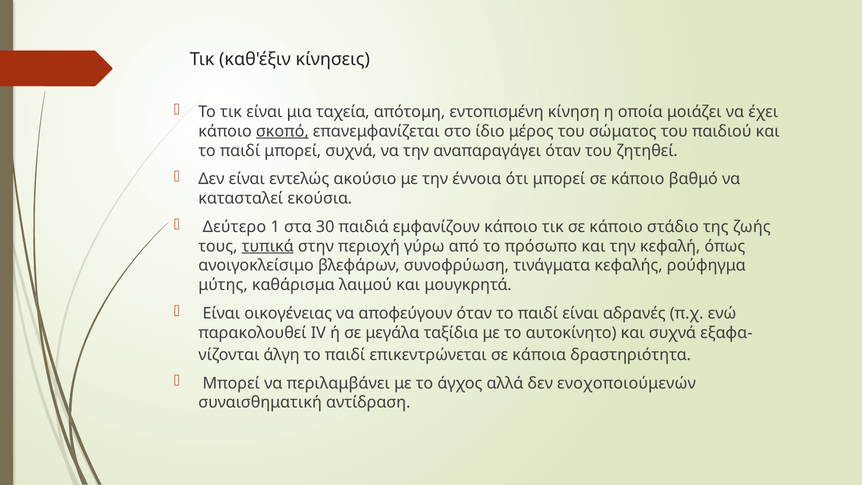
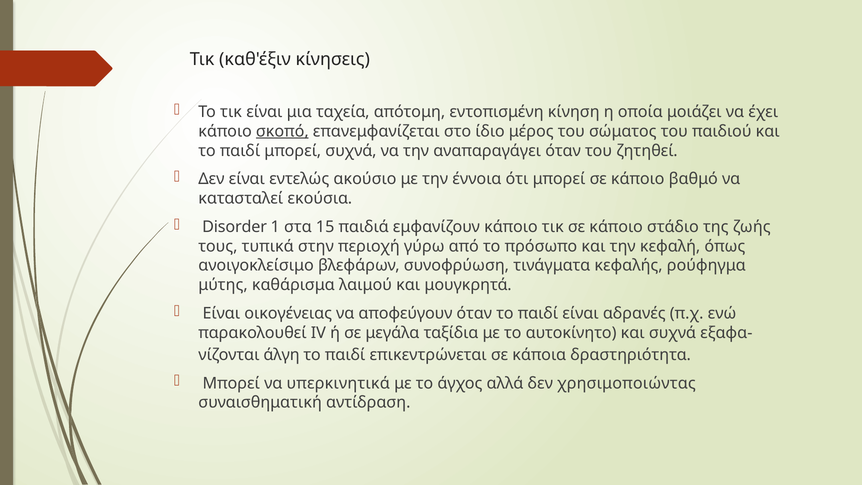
Δεύτερο: Δεύτερο -> Disorder
30: 30 -> 15
τυπικά underline: present -> none
περιλαμβάνει: περιλαμβάνει -> υπερκινητικά
ενοχοποιούμενών: ενοχοποιούμενών -> χρησιμοποιώντας
